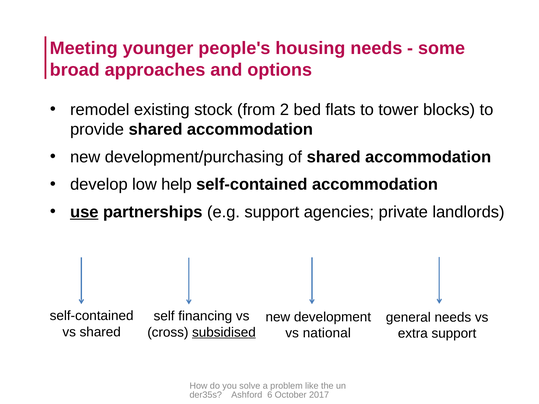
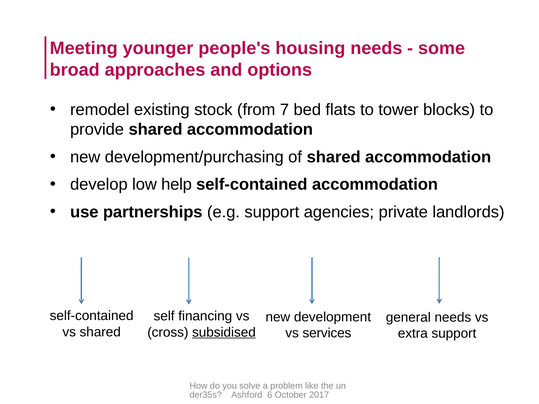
2: 2 -> 7
use underline: present -> none
national: national -> services
